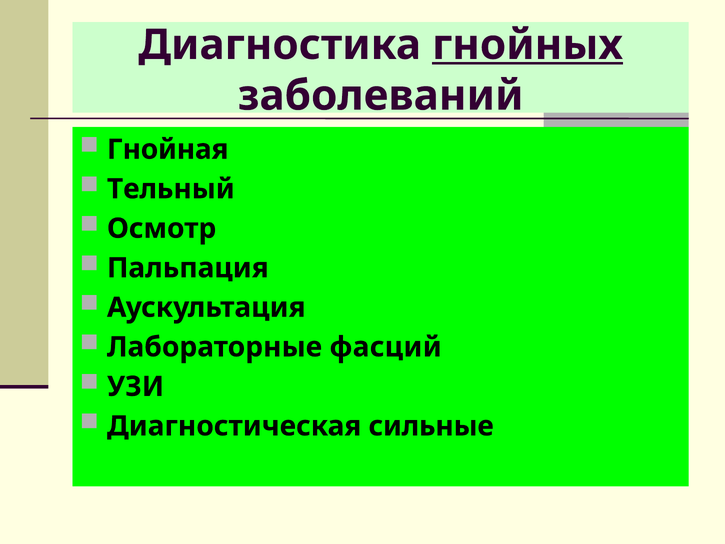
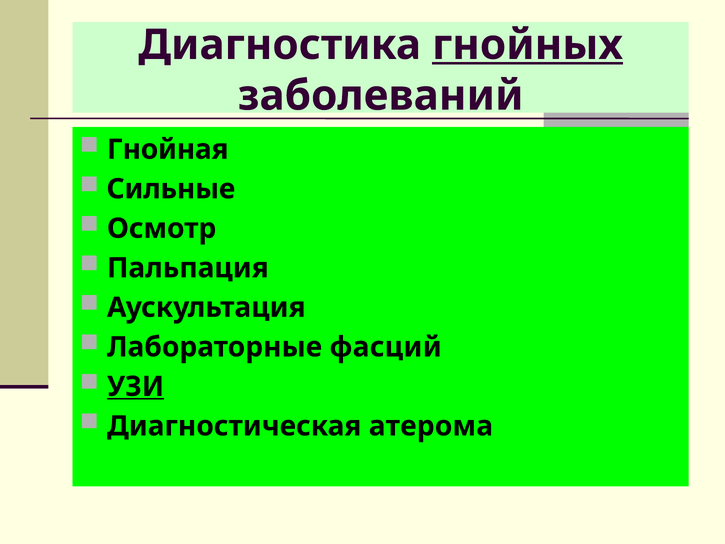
Тельный: Тельный -> Сильные
УЗИ underline: none -> present
сильные: сильные -> атерома
